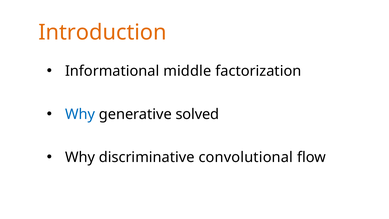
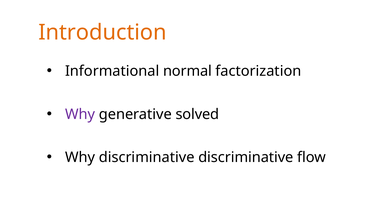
middle: middle -> normal
Why at (80, 114) colour: blue -> purple
discriminative convolutional: convolutional -> discriminative
